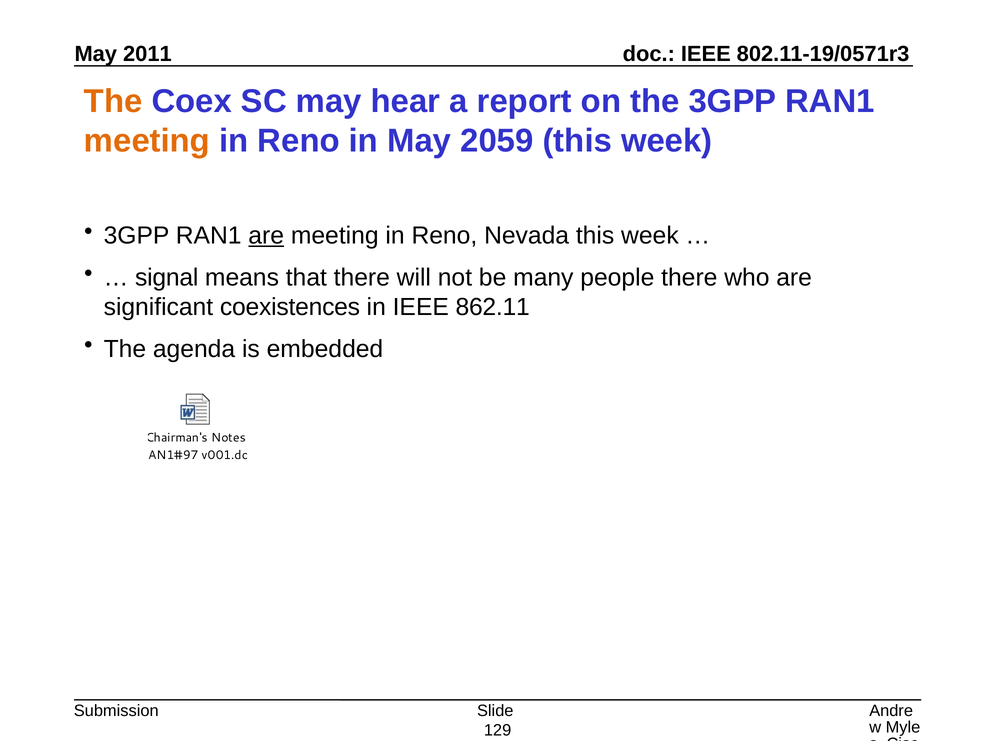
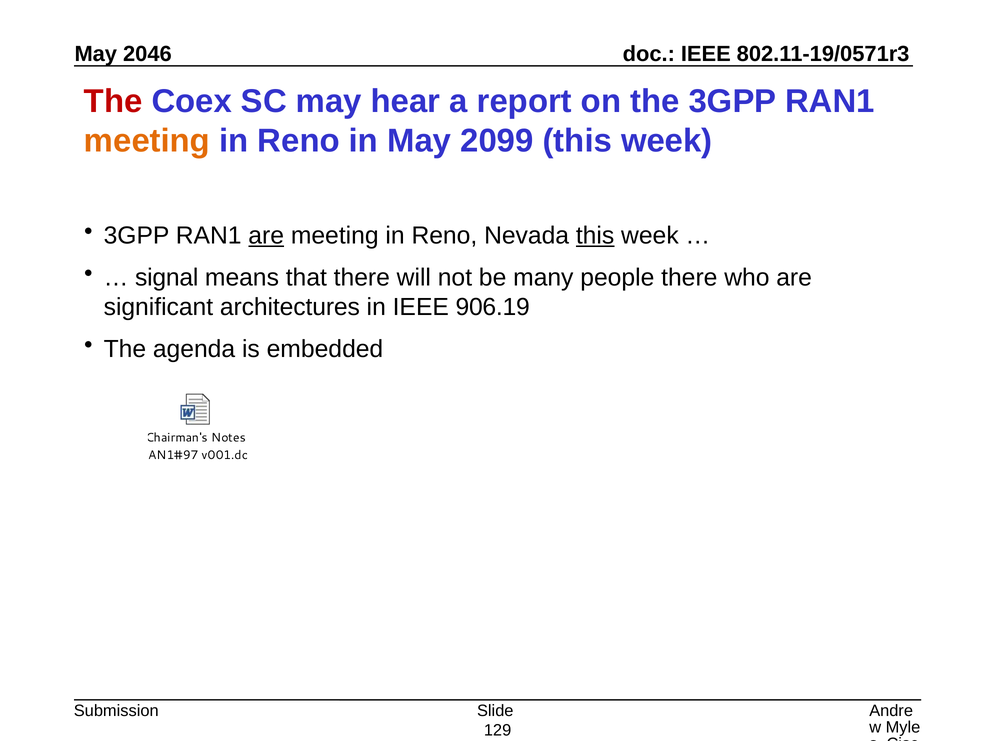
2011: 2011 -> 2046
The at (113, 101) colour: orange -> red
2059: 2059 -> 2099
this at (595, 235) underline: none -> present
coexistences: coexistences -> architectures
862.11: 862.11 -> 906.19
